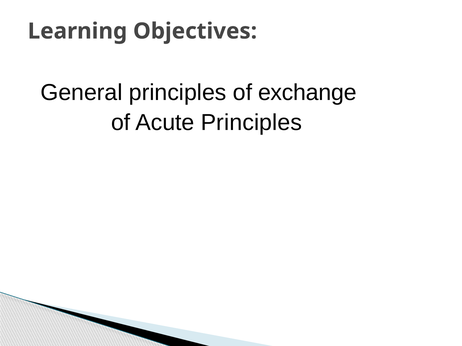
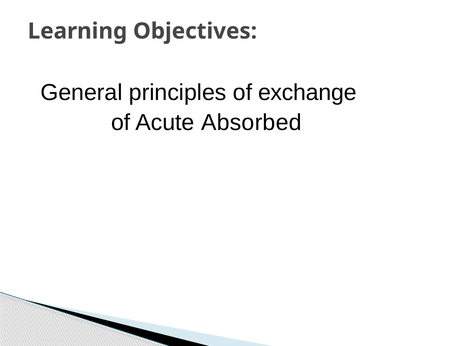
Acute Principles: Principles -> Absorbed
